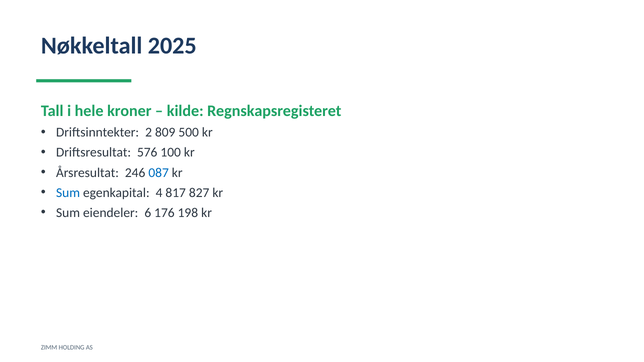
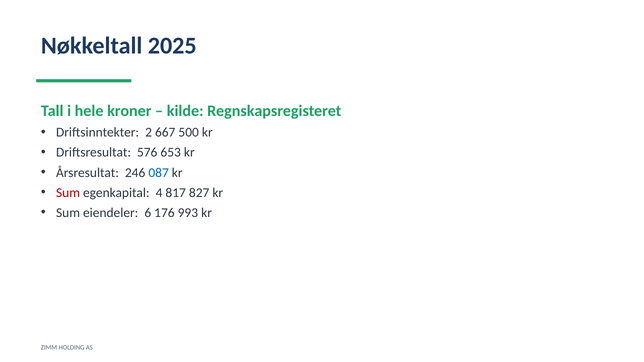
809: 809 -> 667
100: 100 -> 653
Sum at (68, 193) colour: blue -> red
198: 198 -> 993
